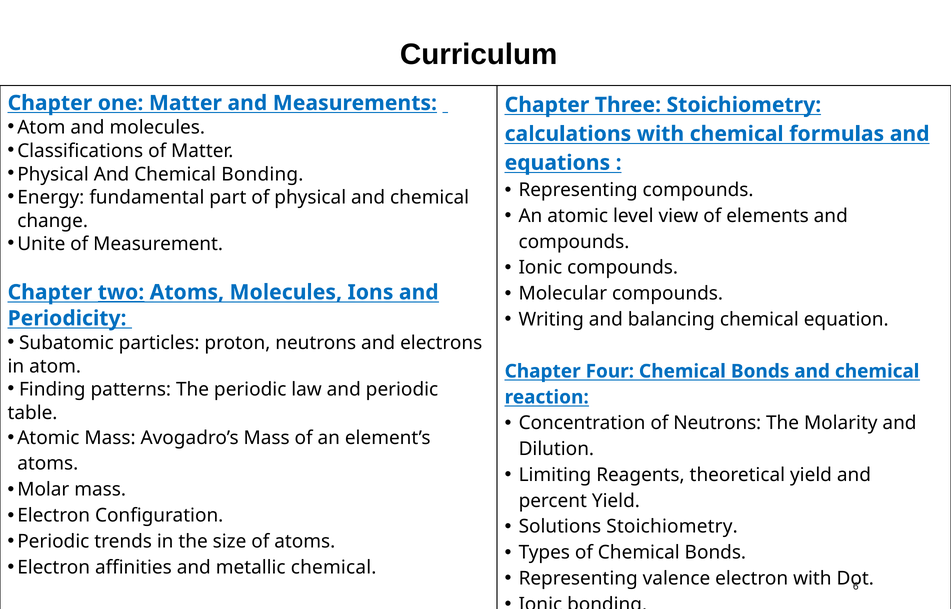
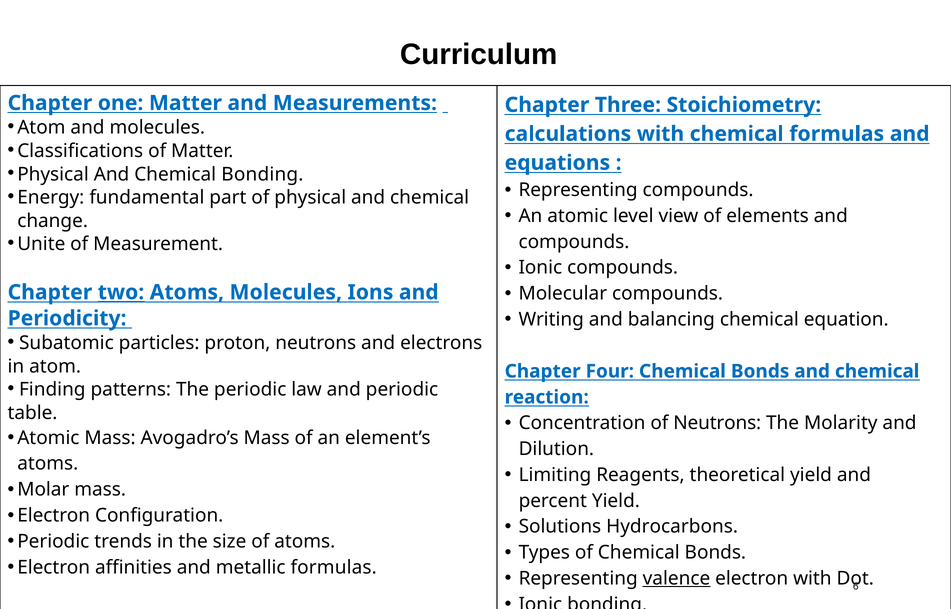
Solutions Stoichiometry: Stoichiometry -> Hydrocarbons
metallic chemical: chemical -> formulas
valence underline: none -> present
